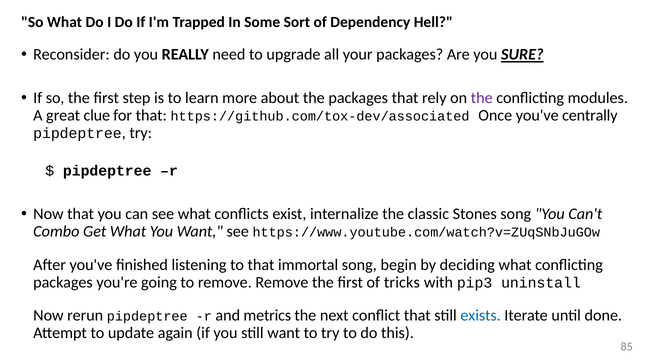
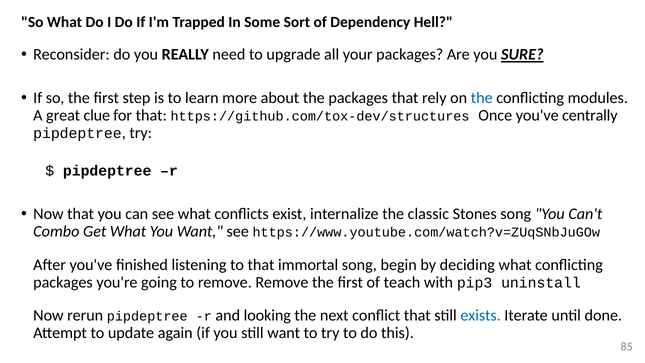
the at (482, 98) colour: purple -> blue
https://github.com/tox-dev/associated: https://github.com/tox-dev/associated -> https://github.com/tox-dev/structures
tricks: tricks -> teach
metrics: metrics -> looking
